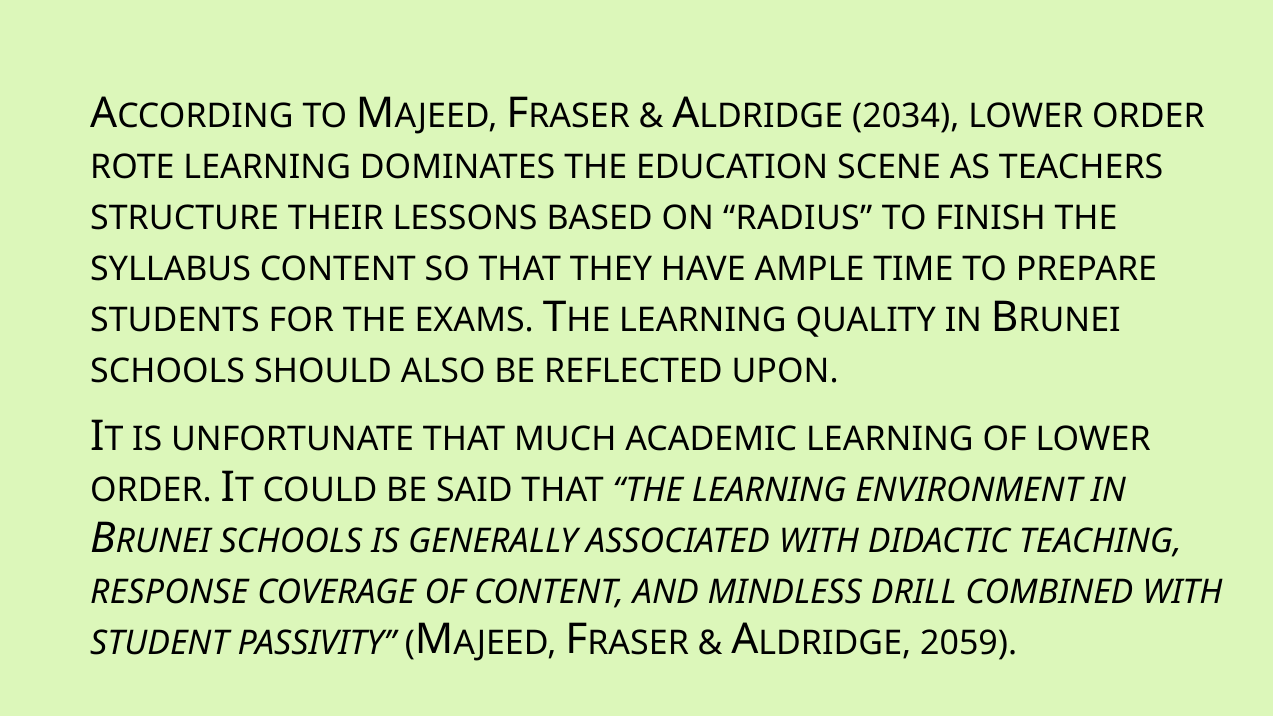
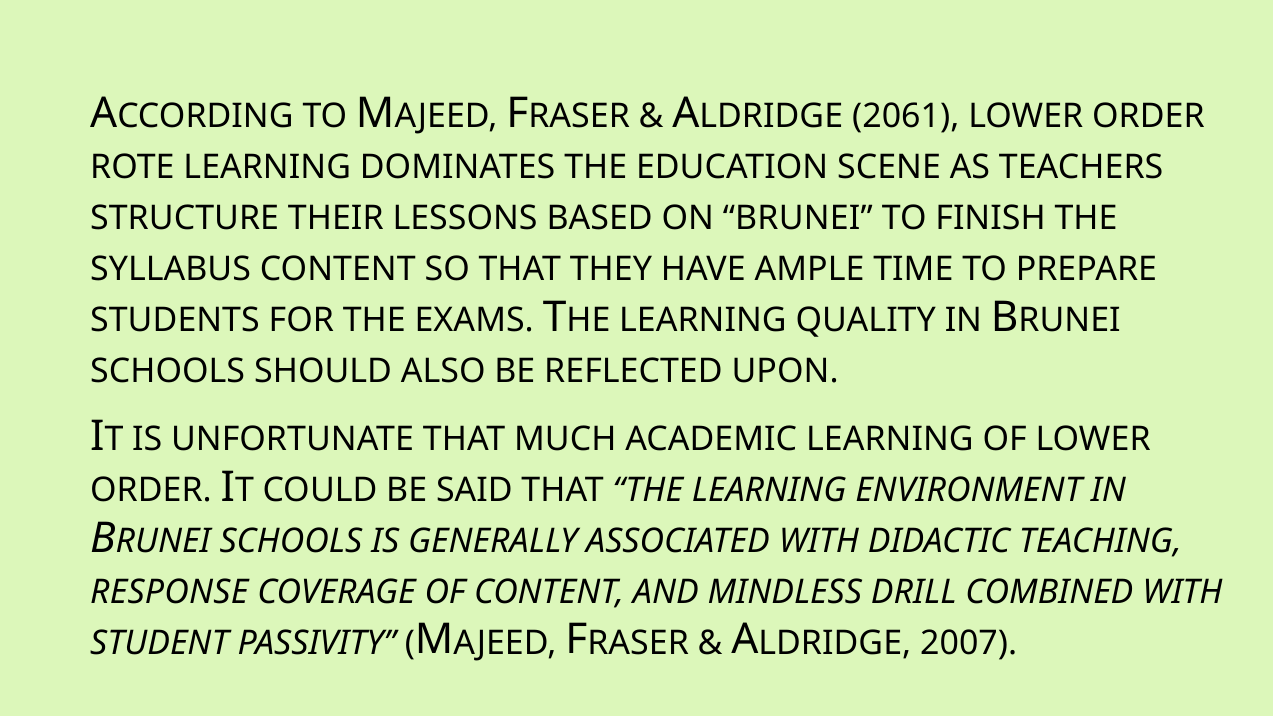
2034: 2034 -> 2061
RADIUS: RADIUS -> BRUNEI
2059: 2059 -> 2007
